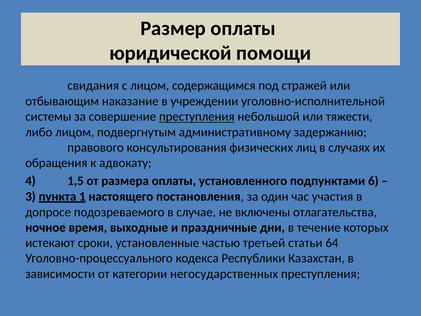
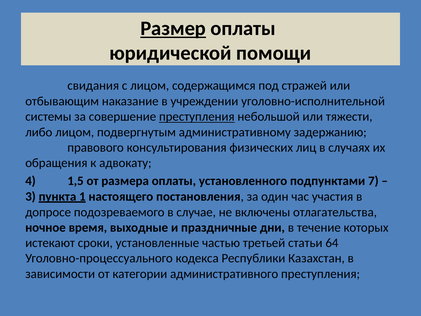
Размер underline: none -> present
6: 6 -> 7
негосударственных: негосударственных -> административного
